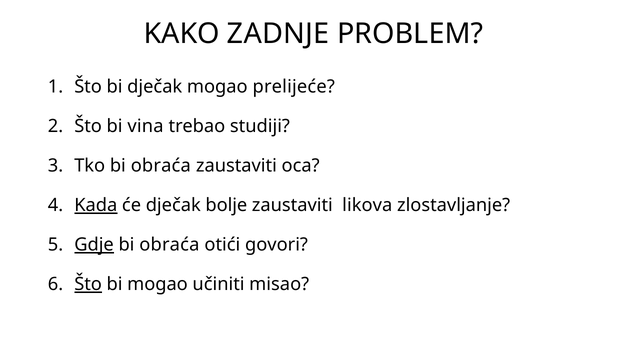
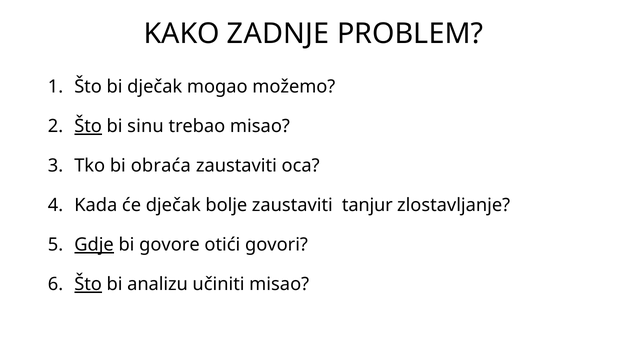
prelijeće: prelijeće -> možemo
Što at (88, 126) underline: none -> present
vina: vina -> sinu
trebao studiji: studiji -> misao
Kada underline: present -> none
likova: likova -> tanjur
obraća at (169, 245): obraća -> govore
bi mogao: mogao -> analizu
